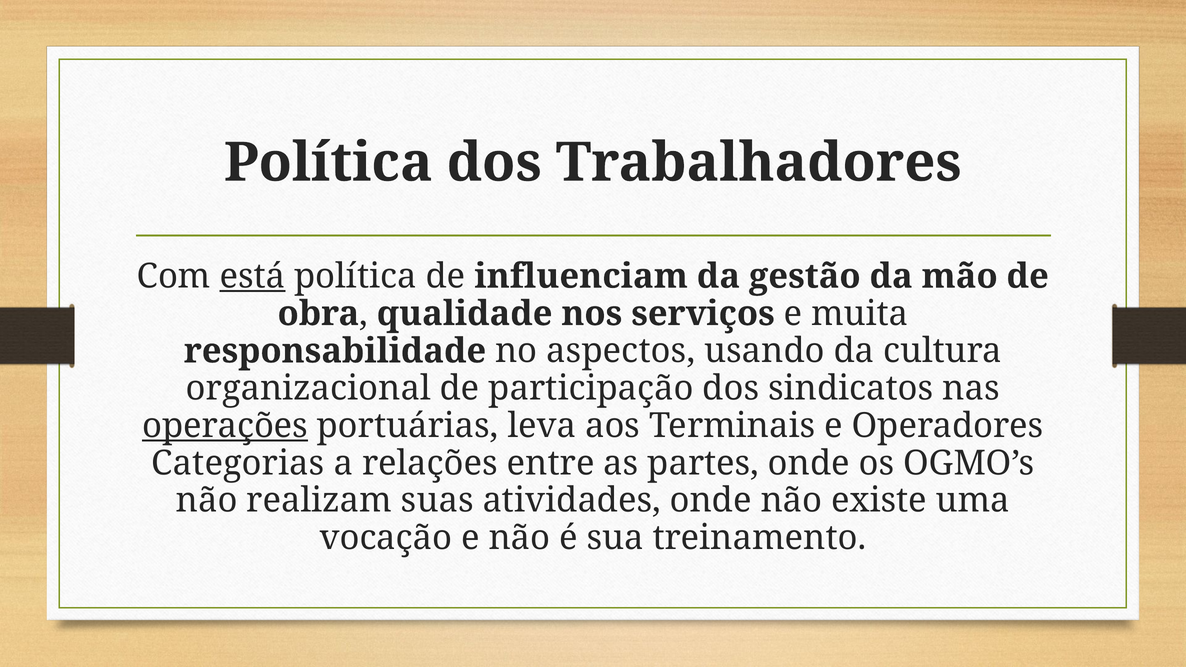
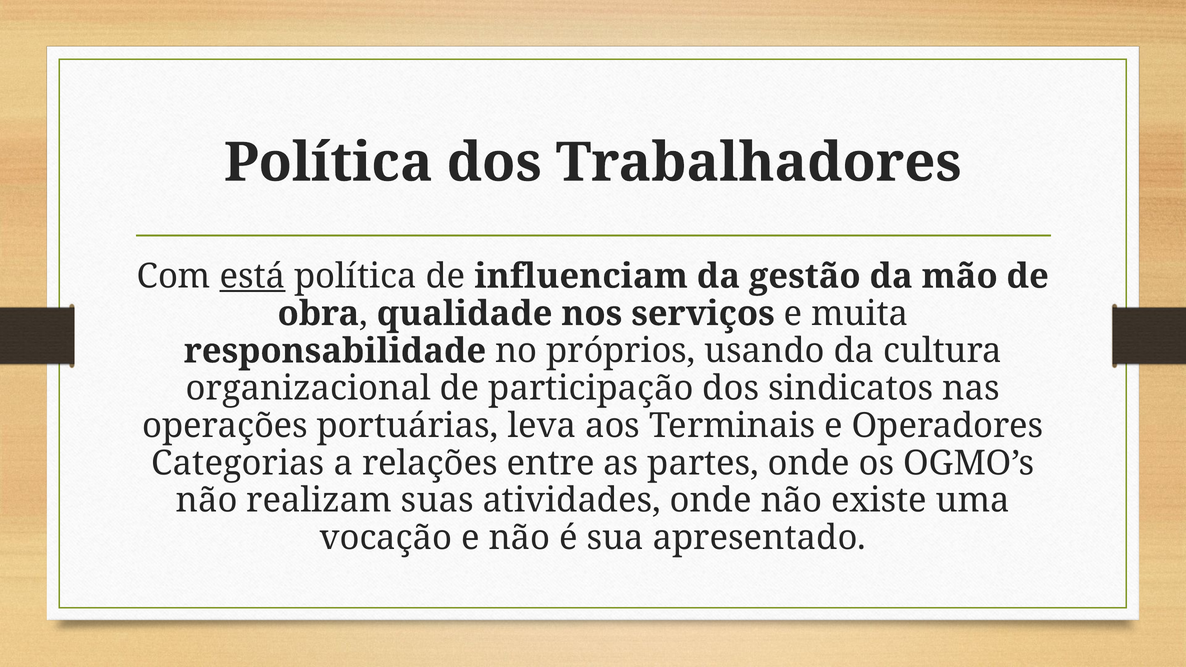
aspectos: aspectos -> próprios
operações underline: present -> none
treinamento: treinamento -> apresentado
